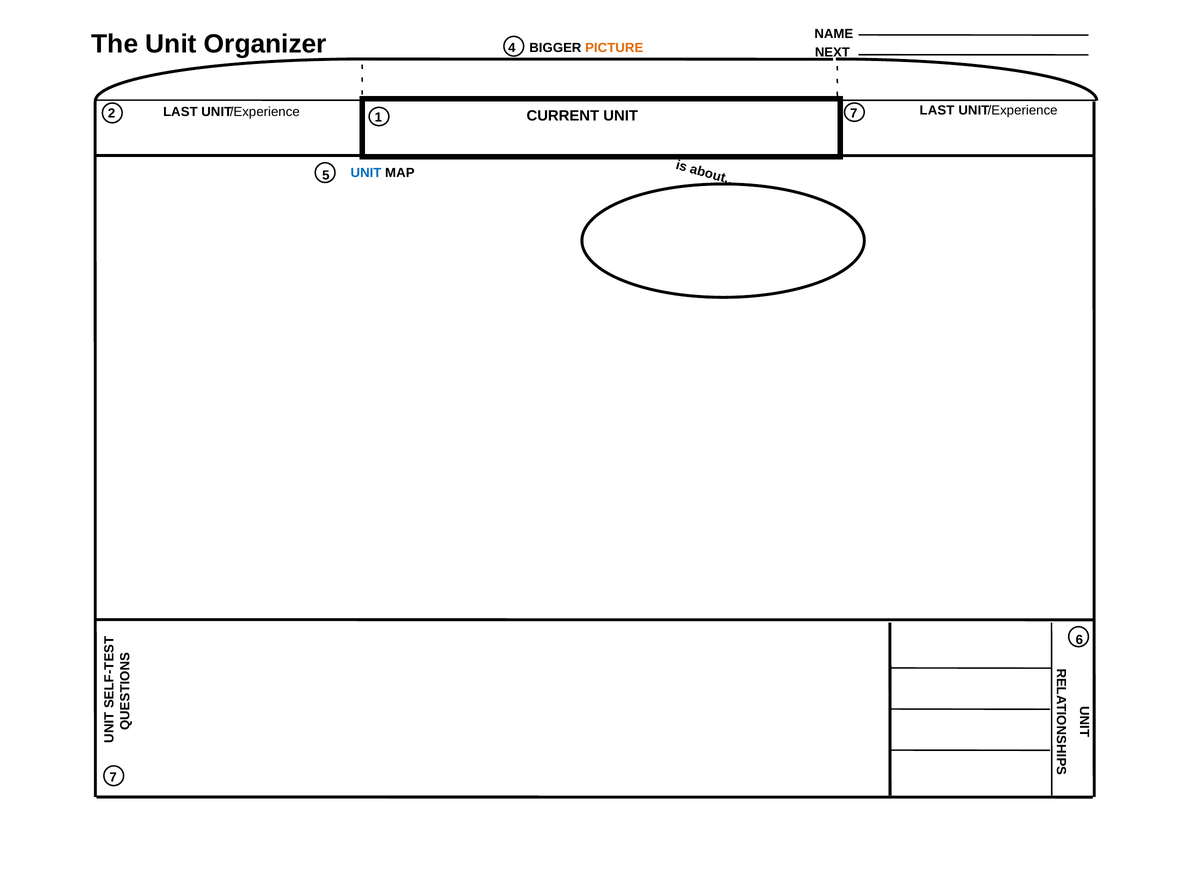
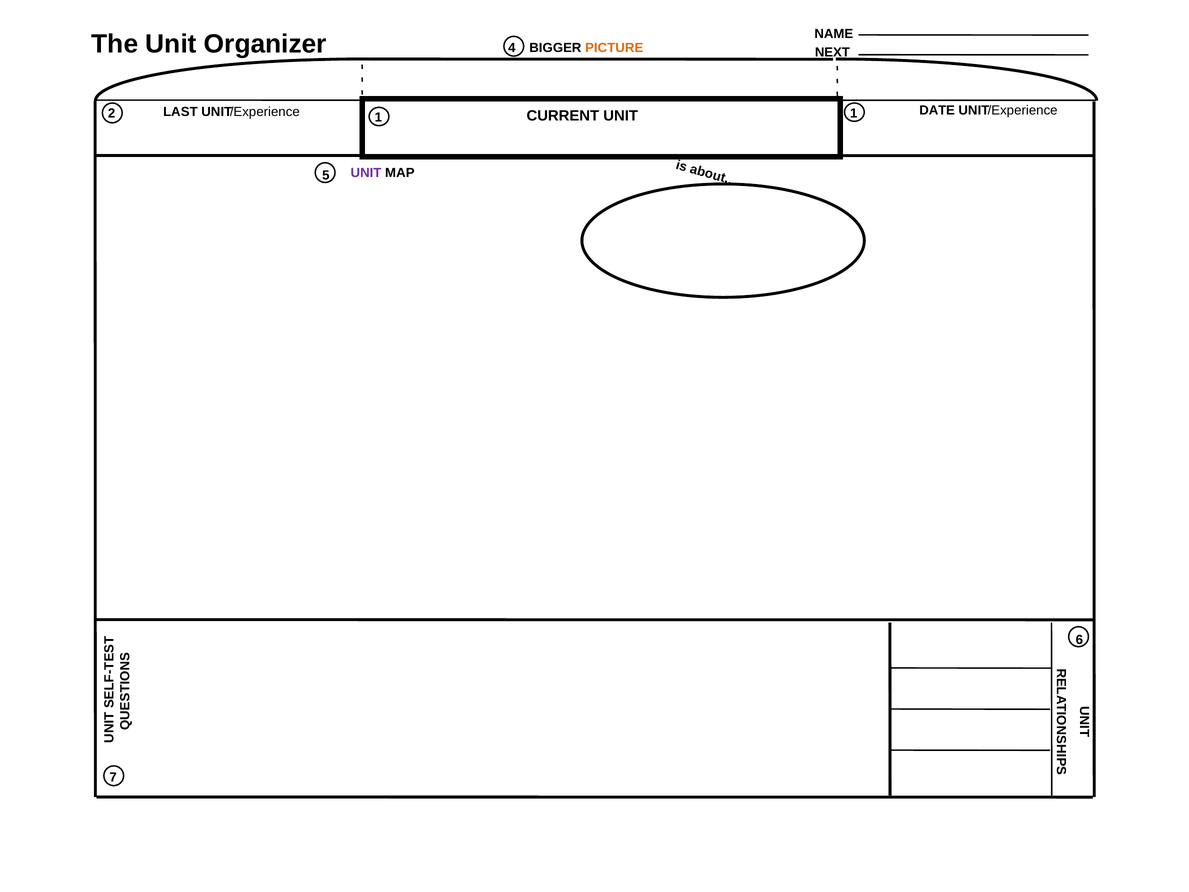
LAST at (937, 110): LAST -> DATE
1 7: 7 -> 1
UNIT at (366, 173) colour: blue -> purple
